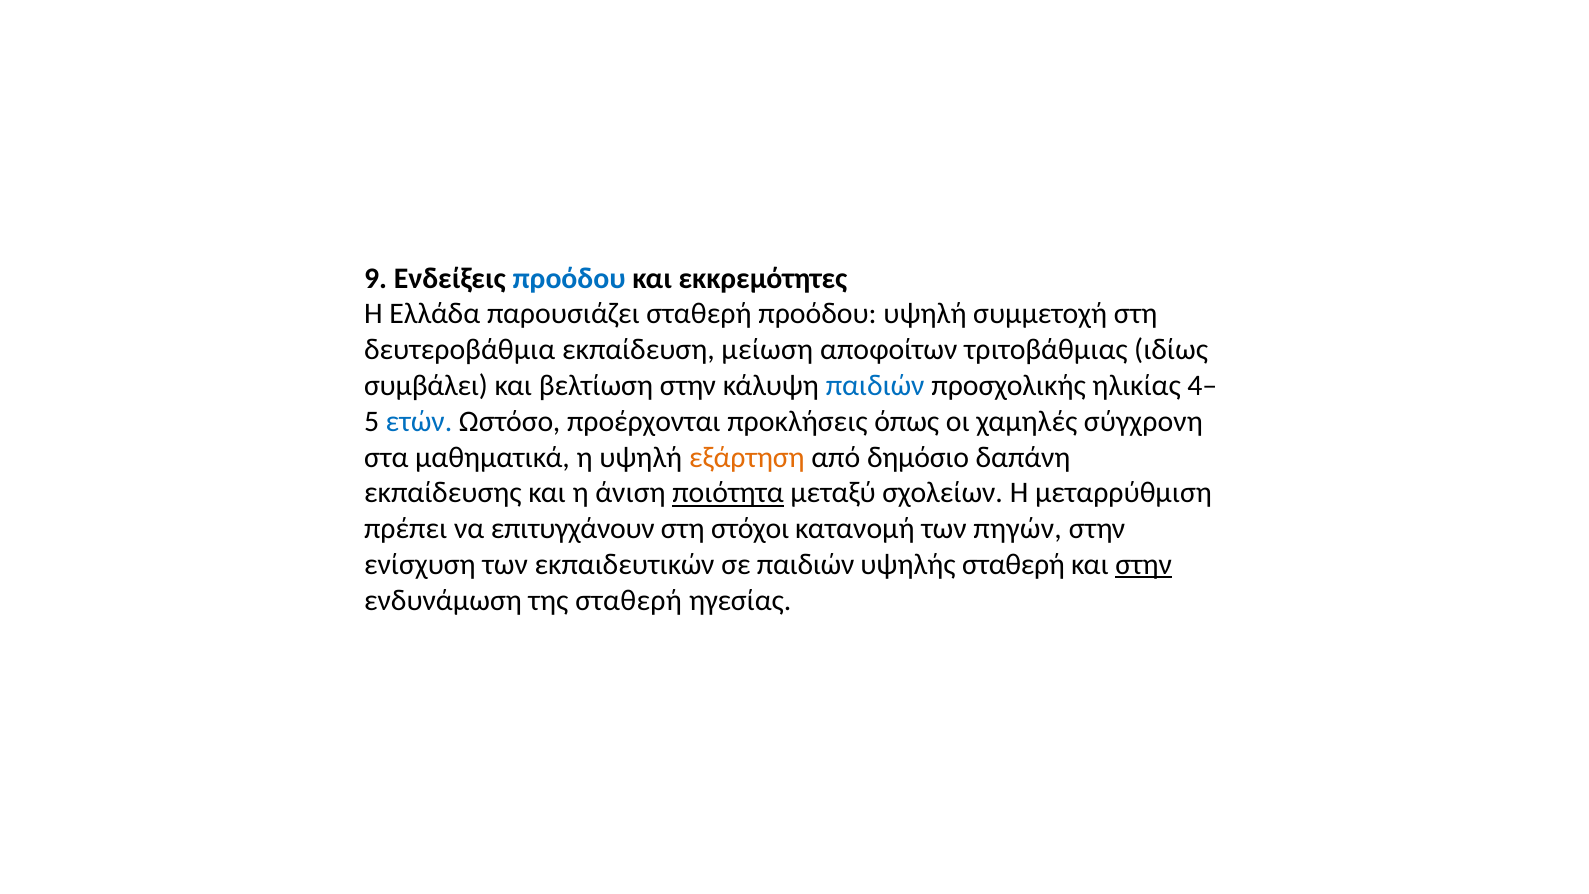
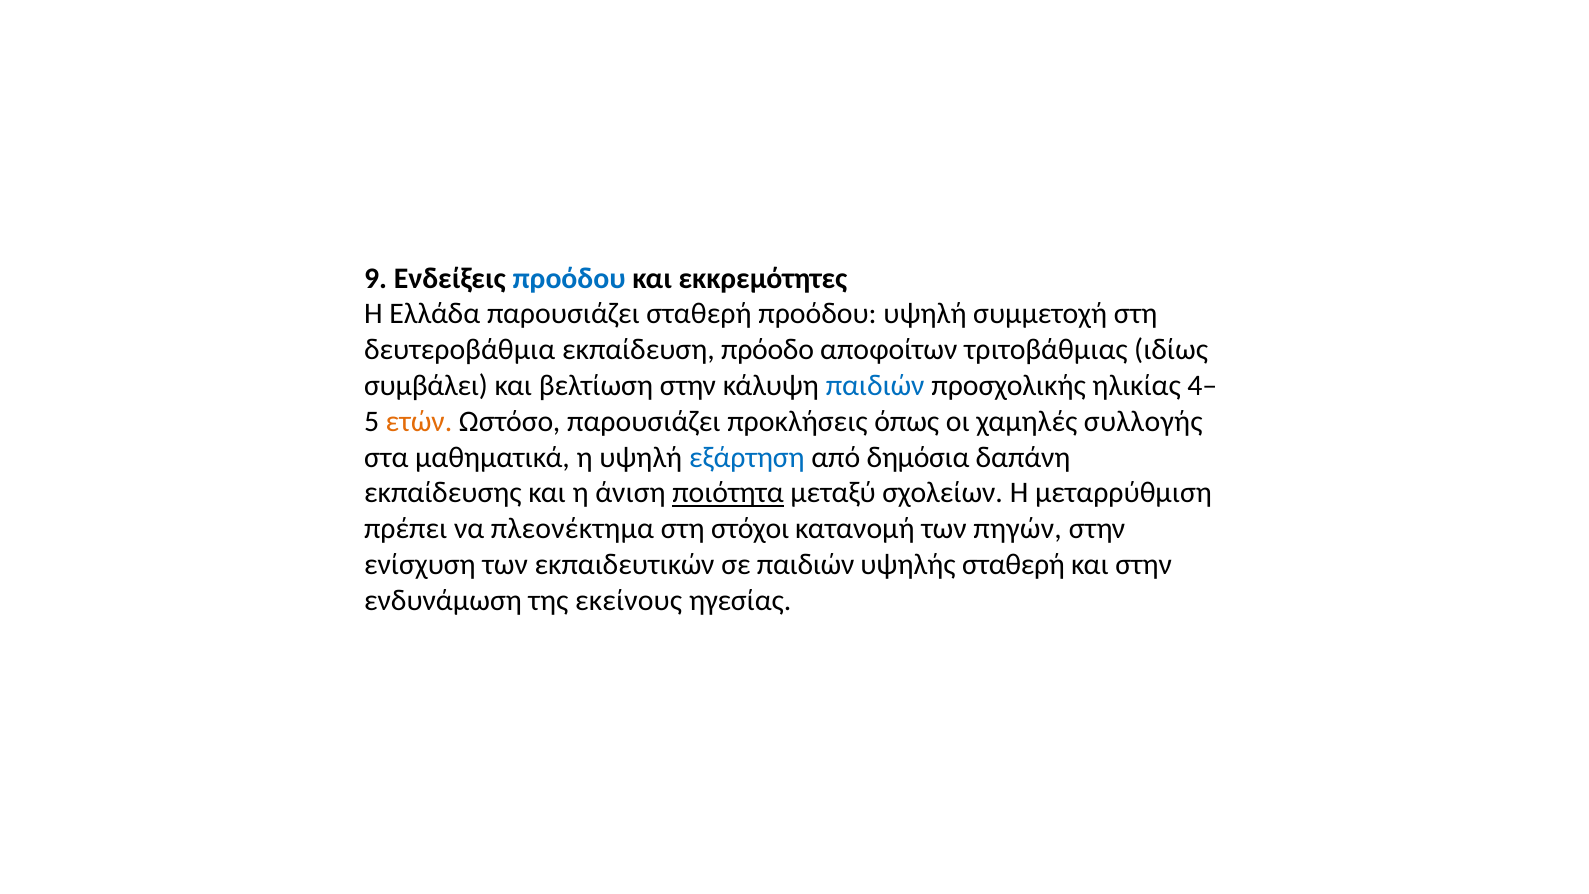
μείωση: μείωση -> πρόοδο
ετών colour: blue -> orange
Ωστόσο προέρχονται: προέρχονται -> παρουσιάζει
σύγχρονη: σύγχρονη -> συλλογής
εξάρτηση colour: orange -> blue
δημόσιο: δημόσιο -> δημόσια
επιτυγχάνουν: επιτυγχάνουν -> πλεονέκτημα
στην at (1144, 564) underline: present -> none
της σταθερή: σταθερή -> εκείνους
